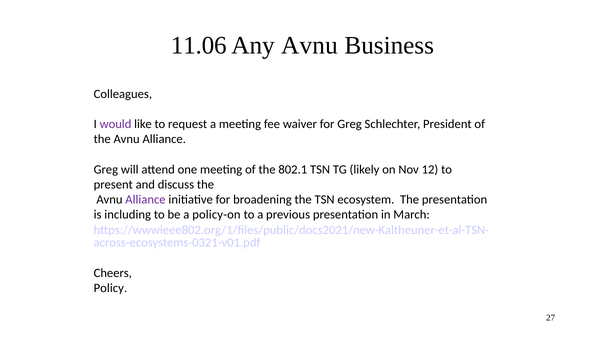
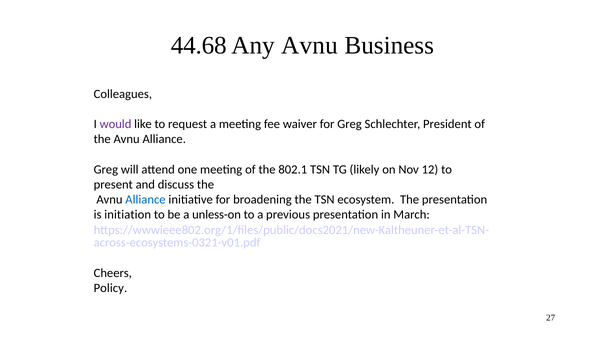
11.06: 11.06 -> 44.68
Alliance at (145, 200) colour: purple -> blue
including: including -> initiation
policy-on: policy-on -> unless-on
